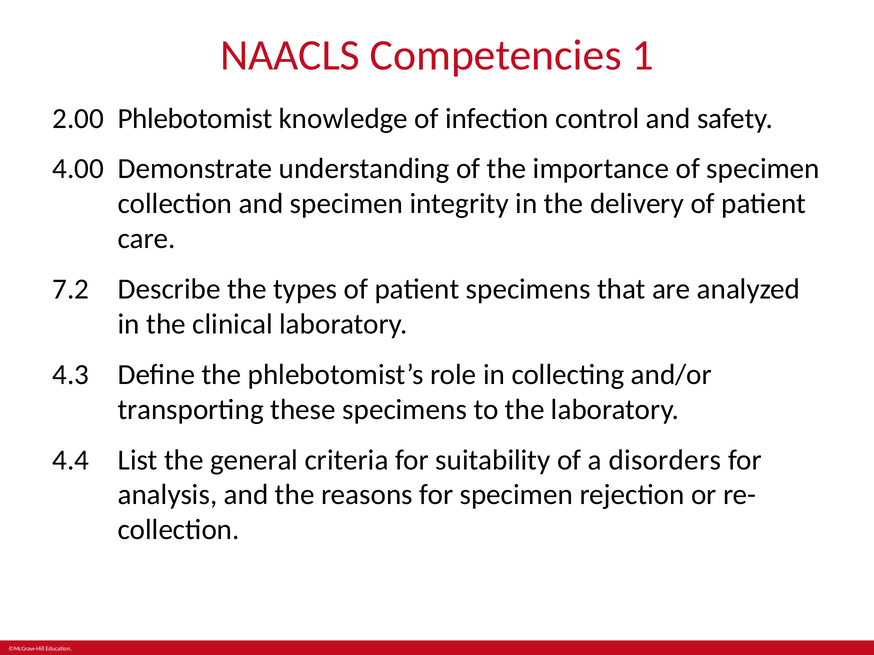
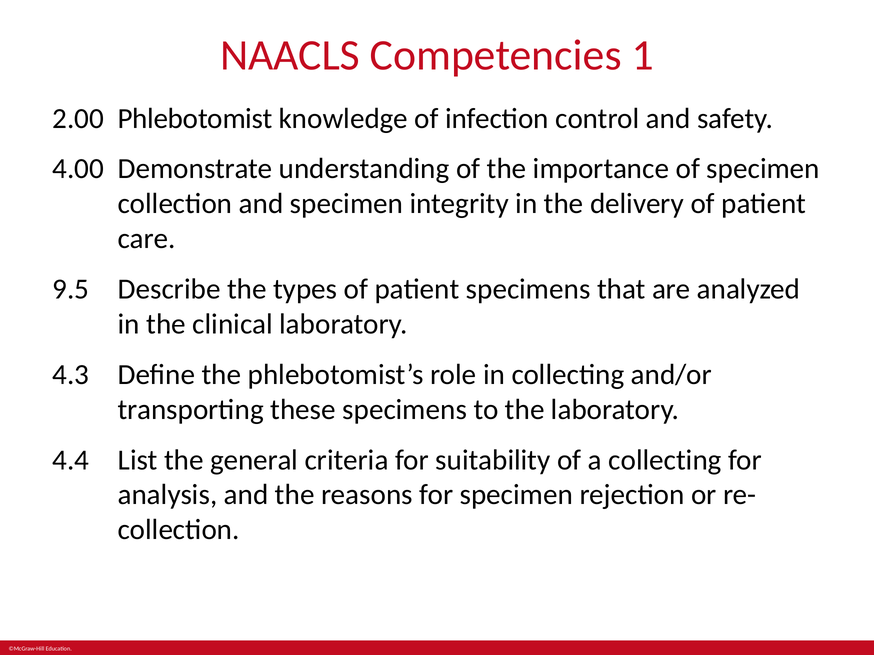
7.2: 7.2 -> 9.5
a disorders: disorders -> collecting
